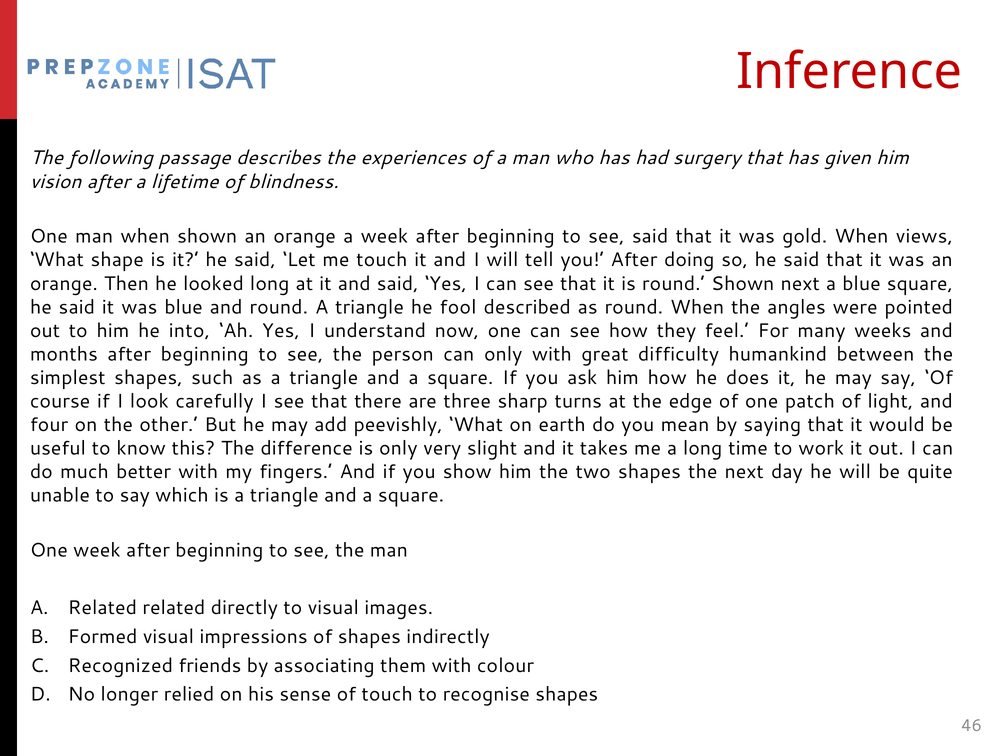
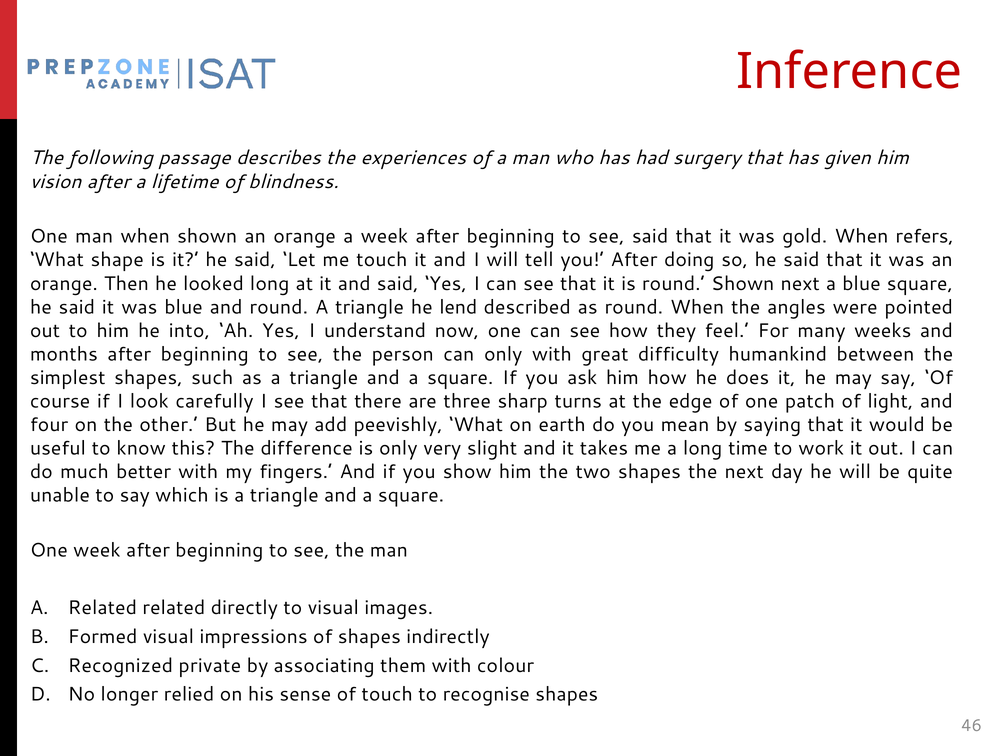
views: views -> refers
fool: fool -> lend
friends: friends -> private
